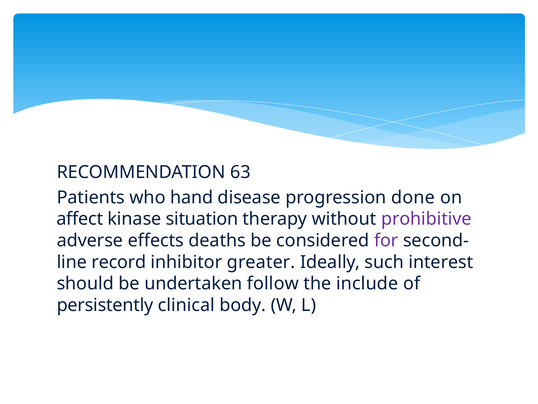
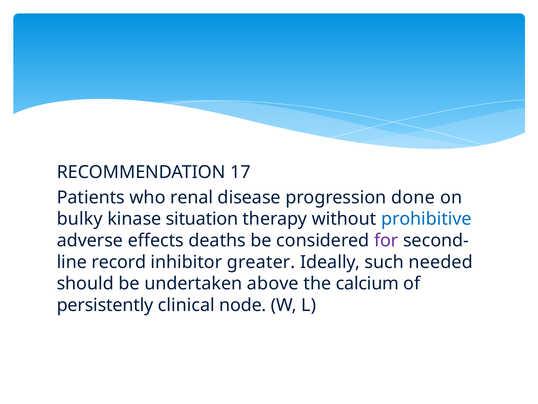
63: 63 -> 17
hand: hand -> renal
affect: affect -> bulky
prohibitive colour: purple -> blue
interest: interest -> needed
follow: follow -> above
include: include -> calcium
body: body -> node
